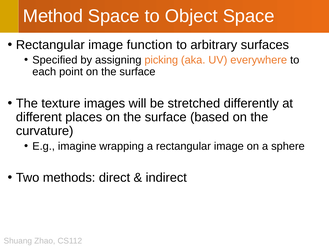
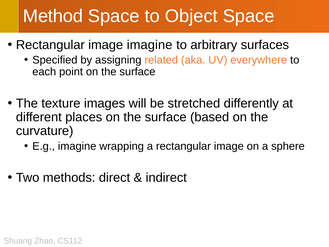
image function: function -> imagine
picking: picking -> related
